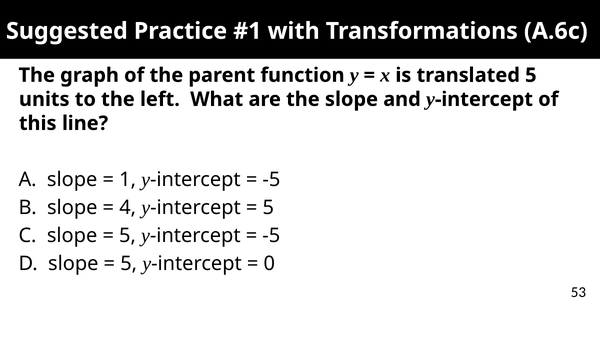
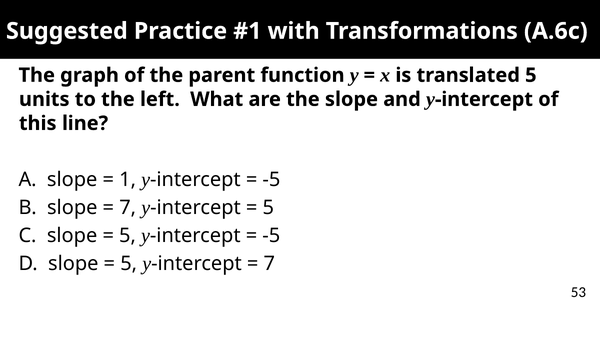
4 at (128, 207): 4 -> 7
0 at (269, 263): 0 -> 7
